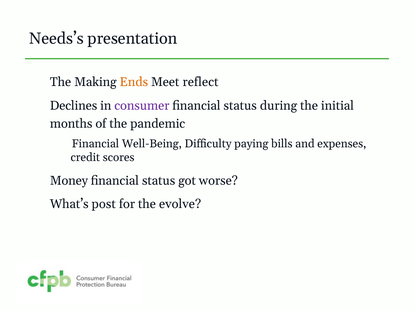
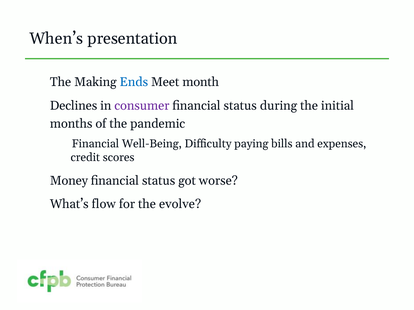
Needs’s: Needs’s -> When’s
Ends colour: orange -> blue
reflect: reflect -> month
post: post -> flow
